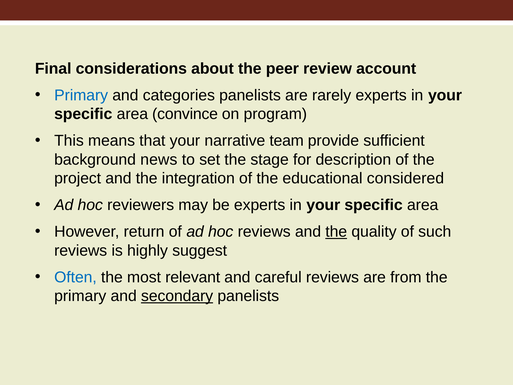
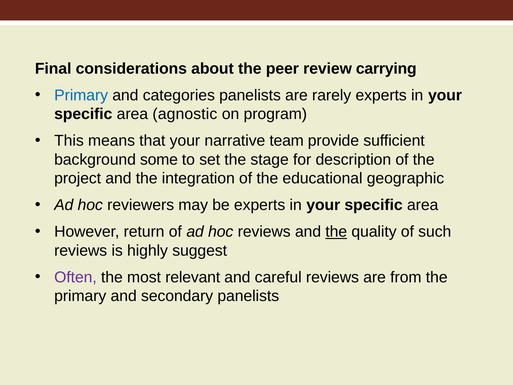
account: account -> carrying
convince: convince -> agnostic
news: news -> some
considered: considered -> geographic
Often colour: blue -> purple
secondary underline: present -> none
